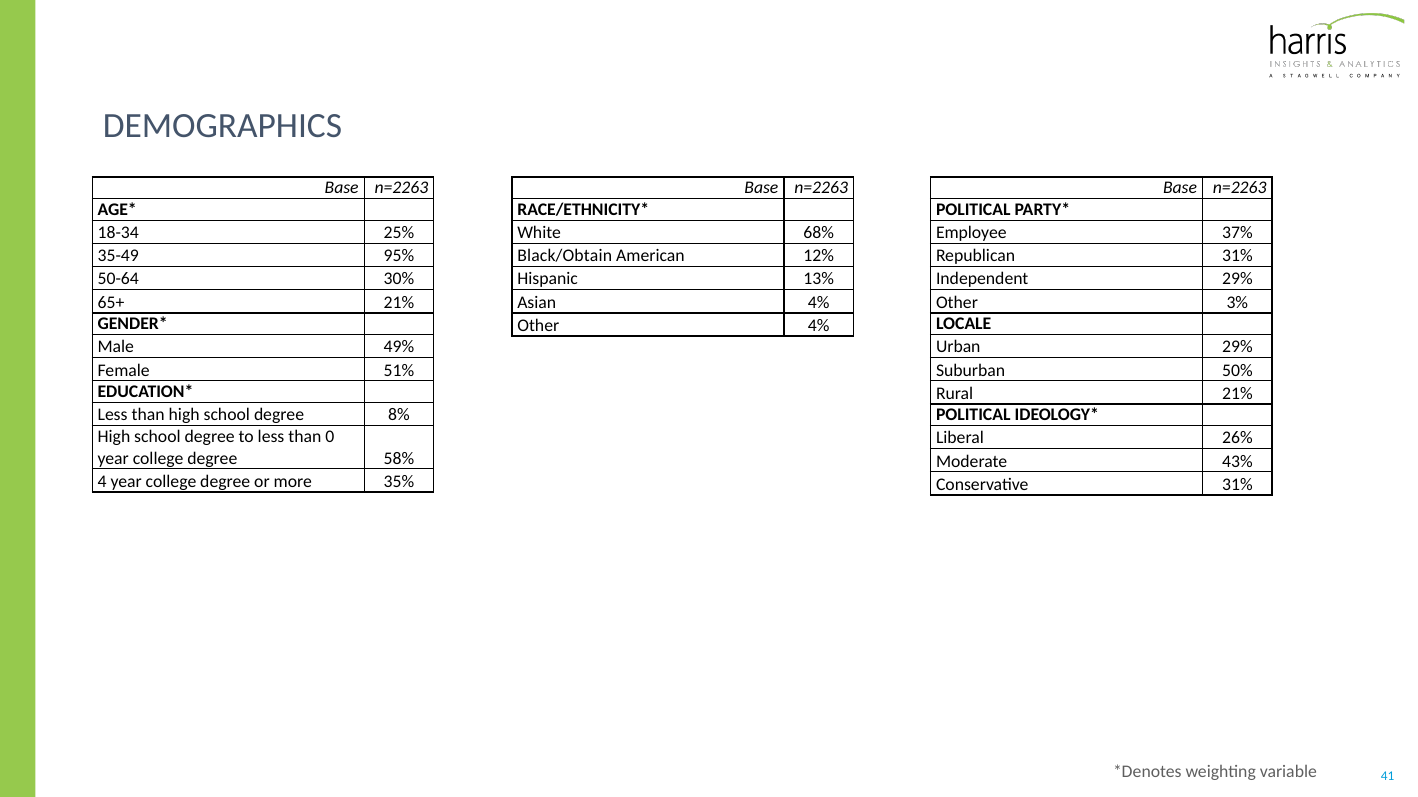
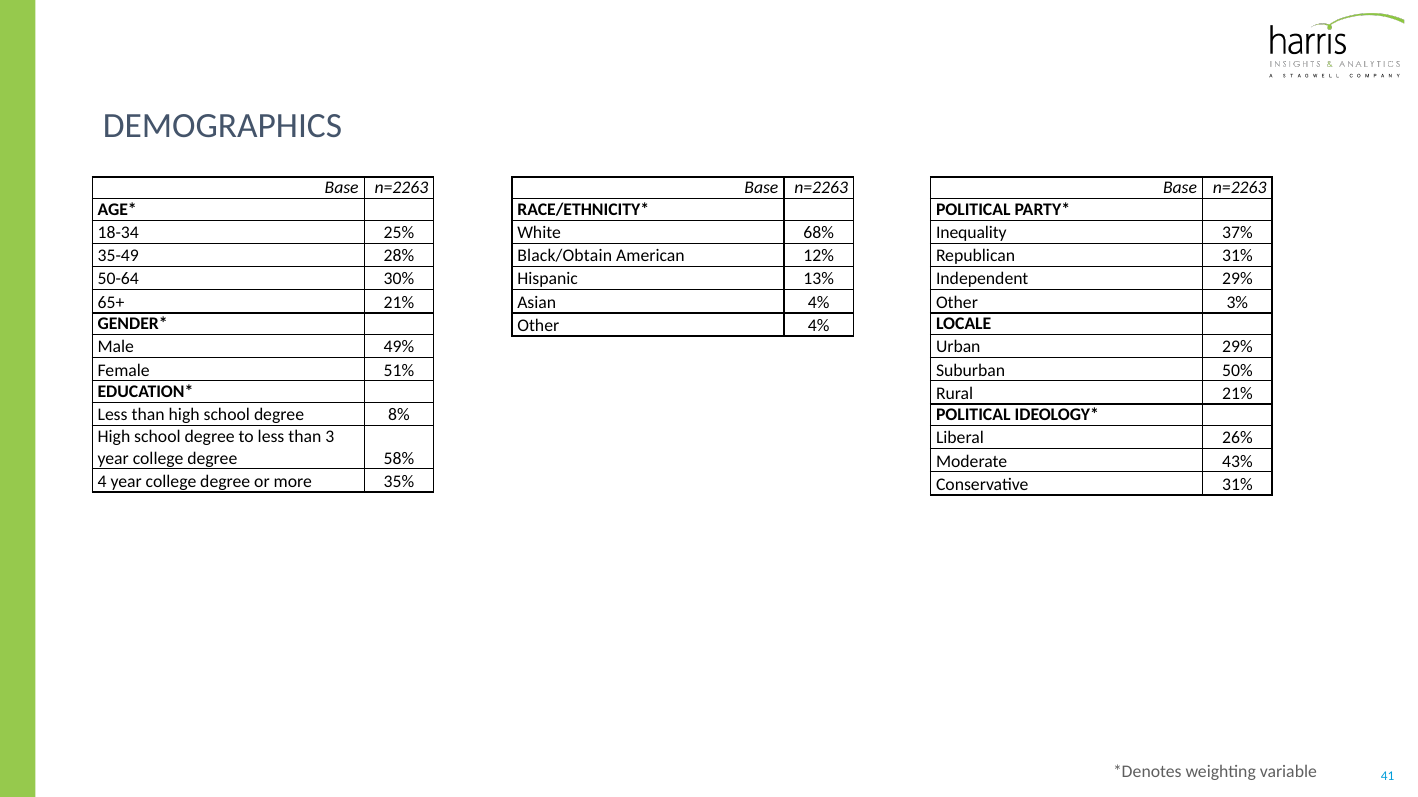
Employee: Employee -> Inequality
95%: 95% -> 28%
0: 0 -> 3
